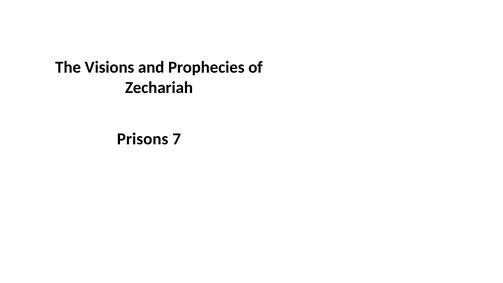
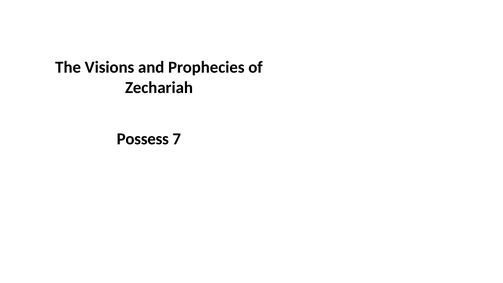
Prisons: Prisons -> Possess
